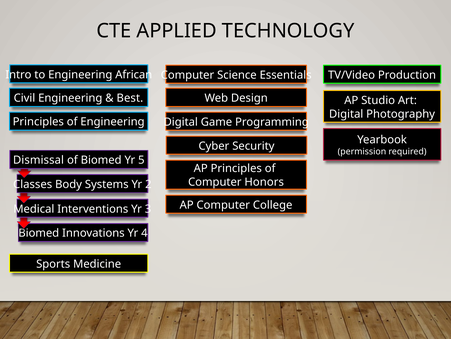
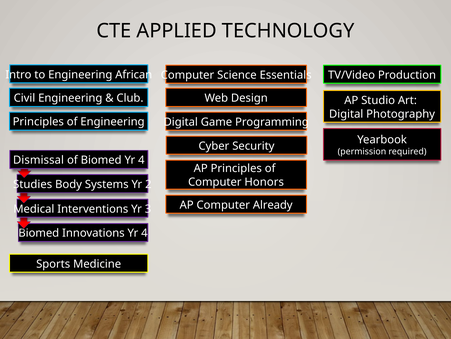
Best: Best -> Club
Biomed Yr 5: 5 -> 4
Classes: Classes -> Studies
College: College -> Already
